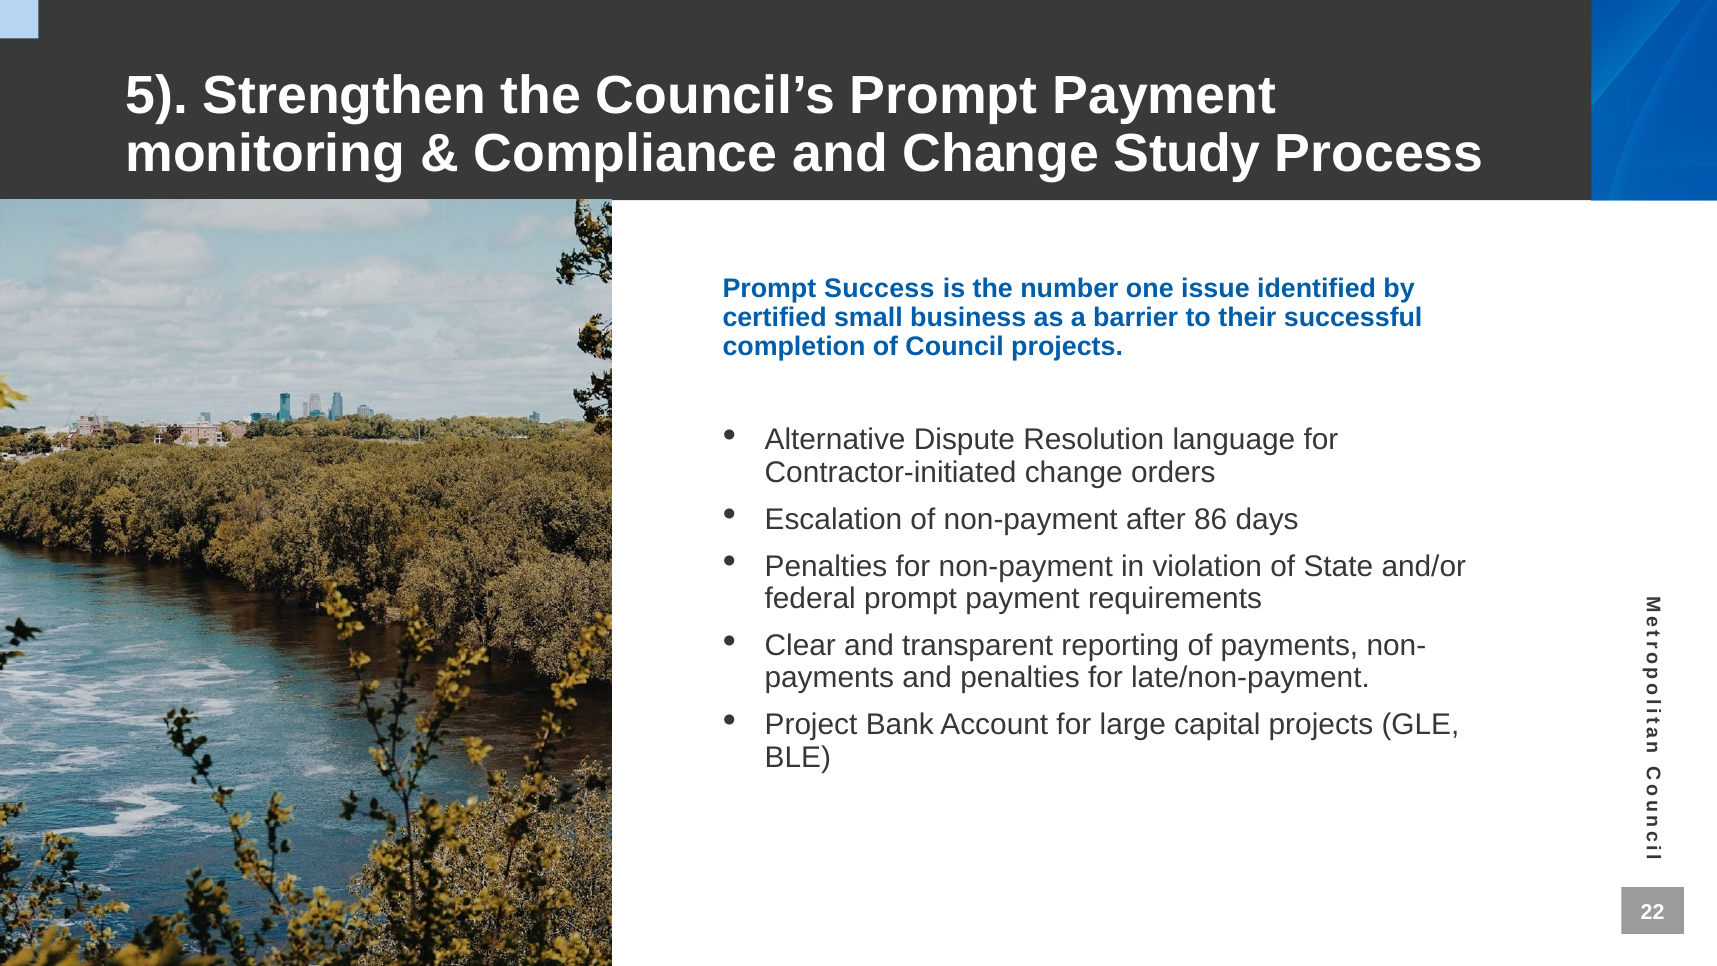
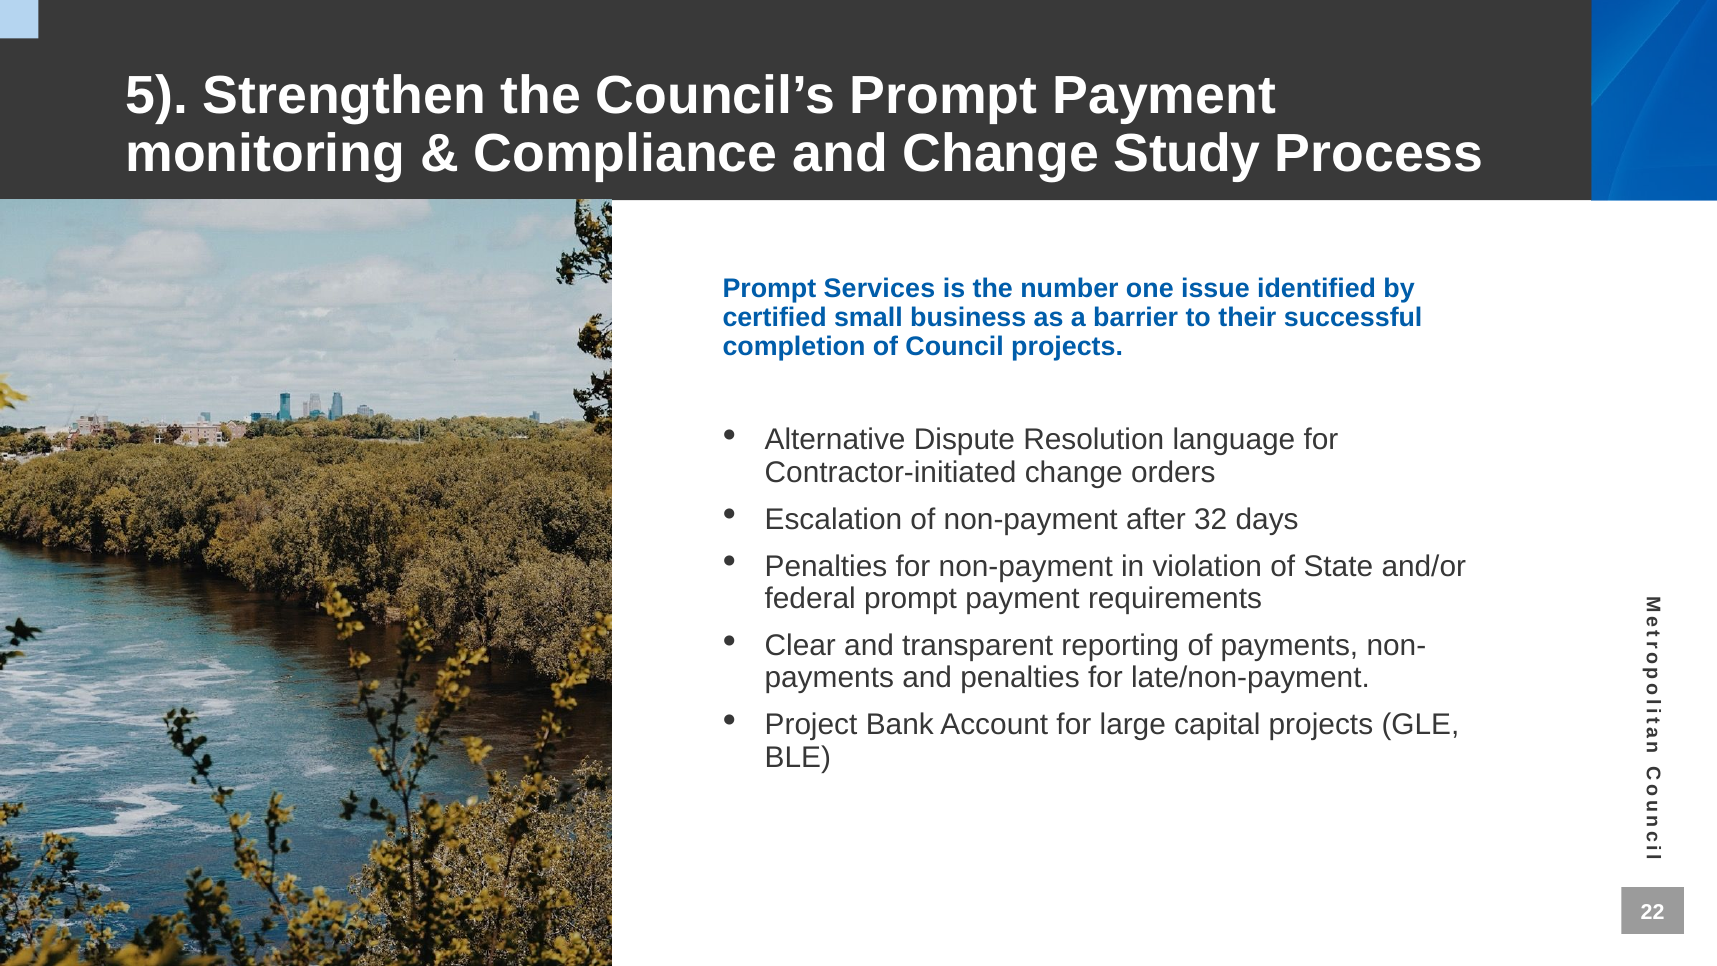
Success: Success -> Services
86: 86 -> 32
